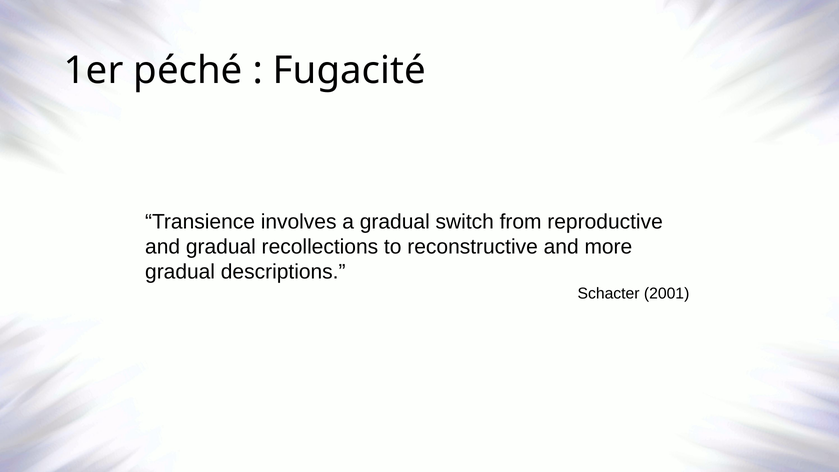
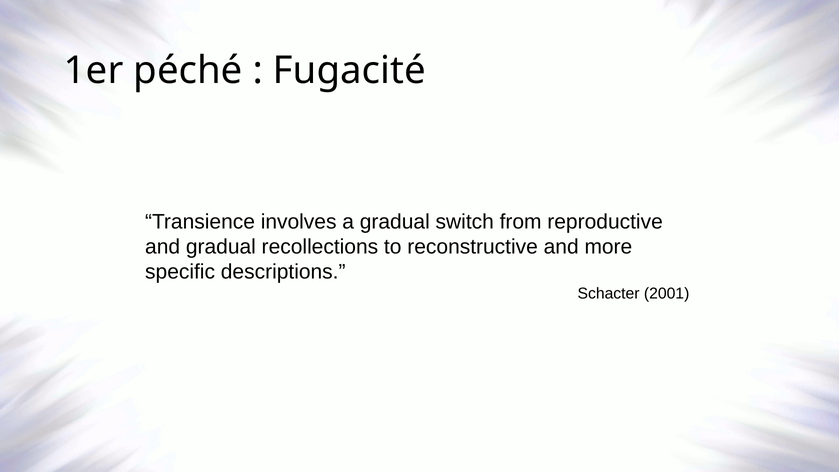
gradual at (180, 272): gradual -> specific
